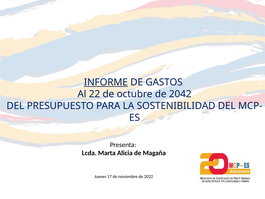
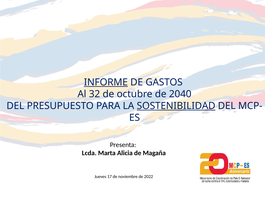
22: 22 -> 32
2042: 2042 -> 2040
SOSTENIBILIDAD underline: none -> present
